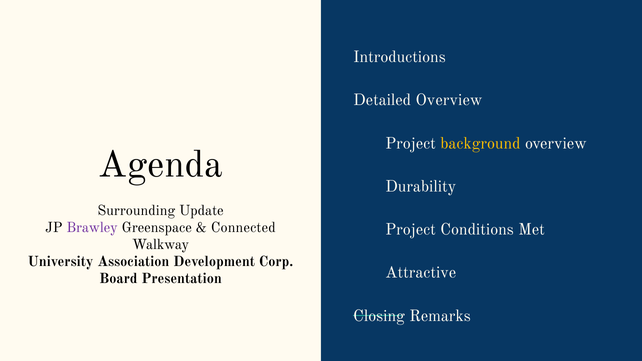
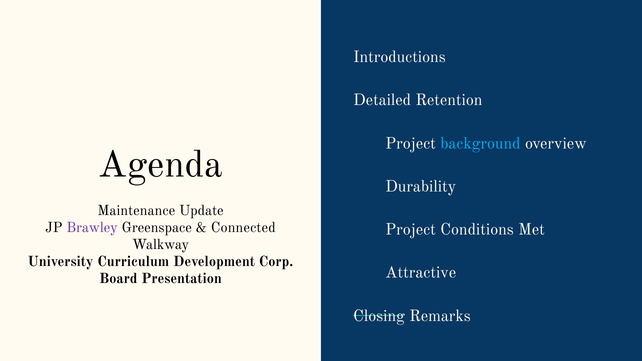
Detailed Overview: Overview -> Retention
background colour: yellow -> light blue
Surrounding: Surrounding -> Maintenance
Association: Association -> Curriculum
